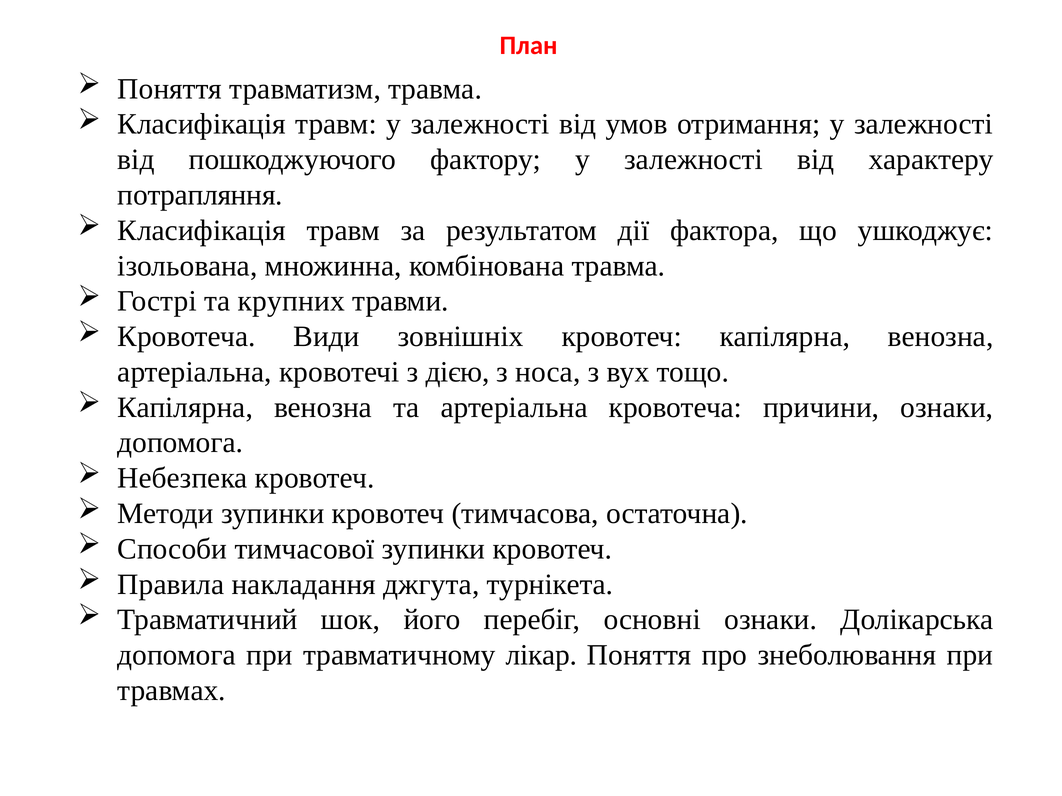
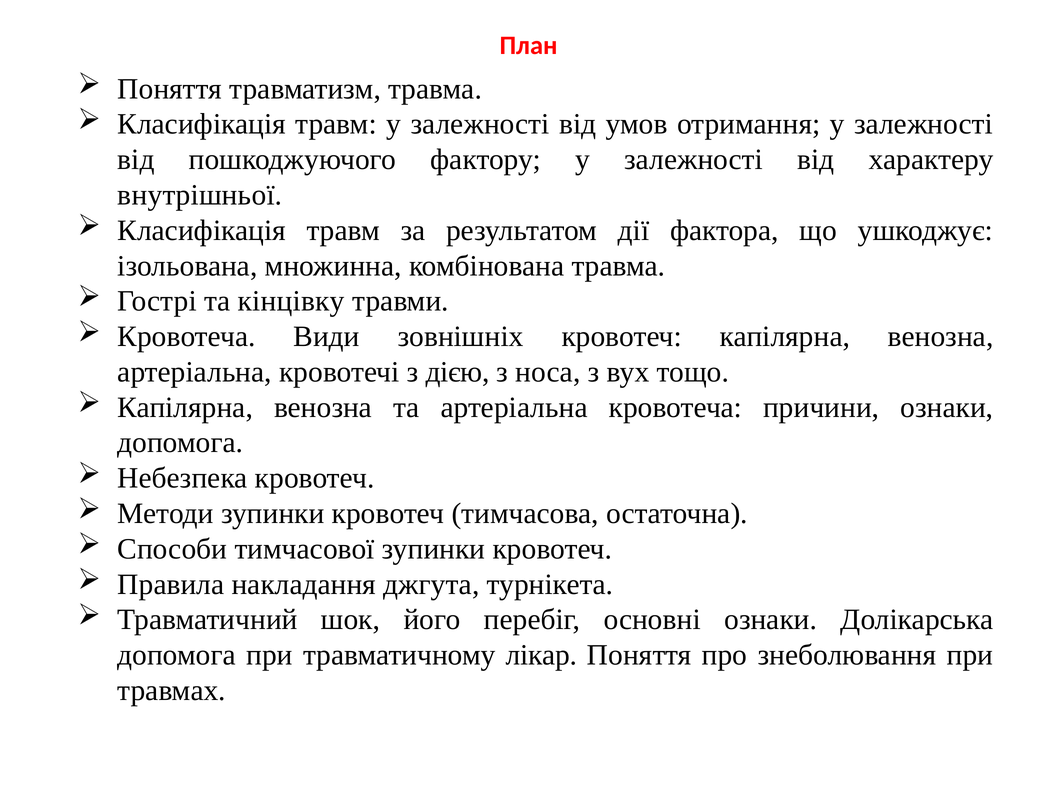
потрапляння: потрапляння -> внутрішньої
крупних: крупних -> кінцівку
